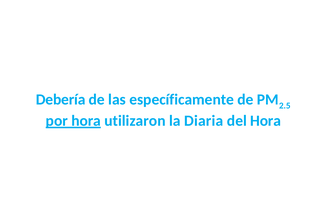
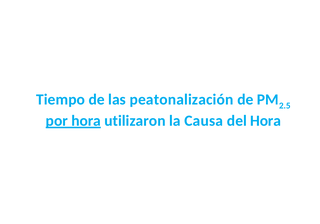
Debería: Debería -> Tiempo
específicamente: específicamente -> peatonalización
Diaria: Diaria -> Causa
